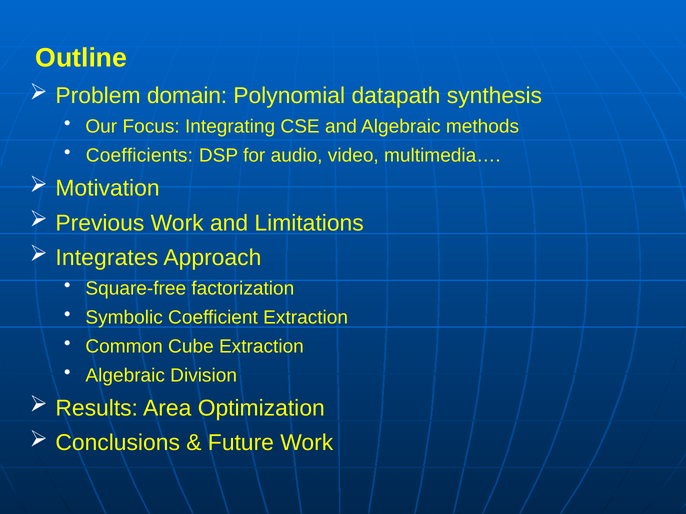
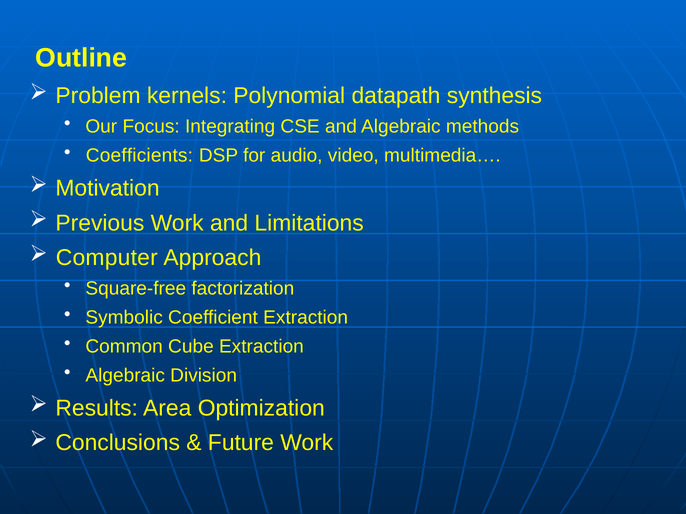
domain: domain -> kernels
Integrates: Integrates -> Computer
